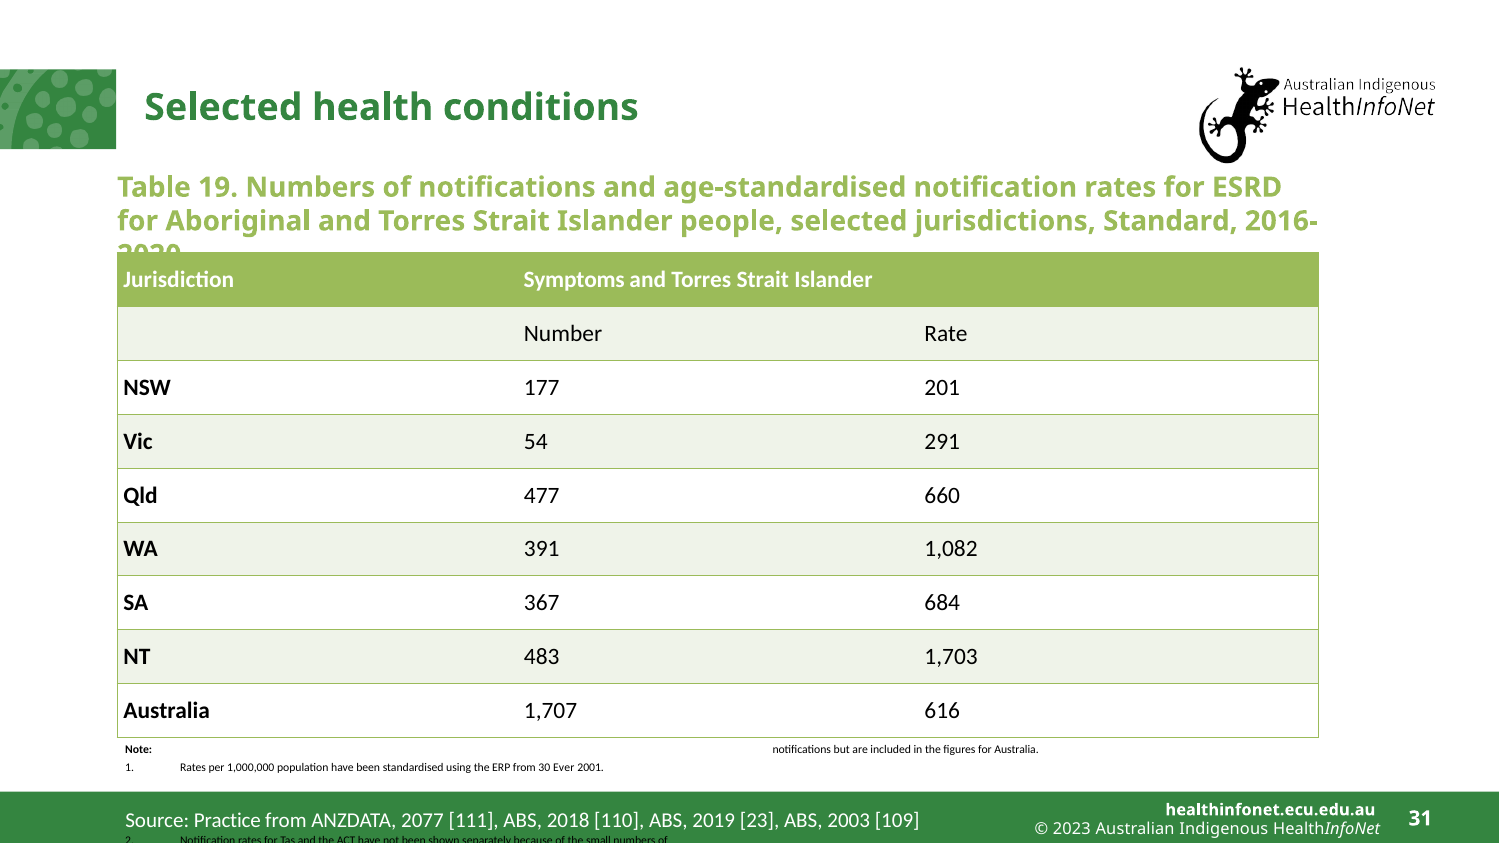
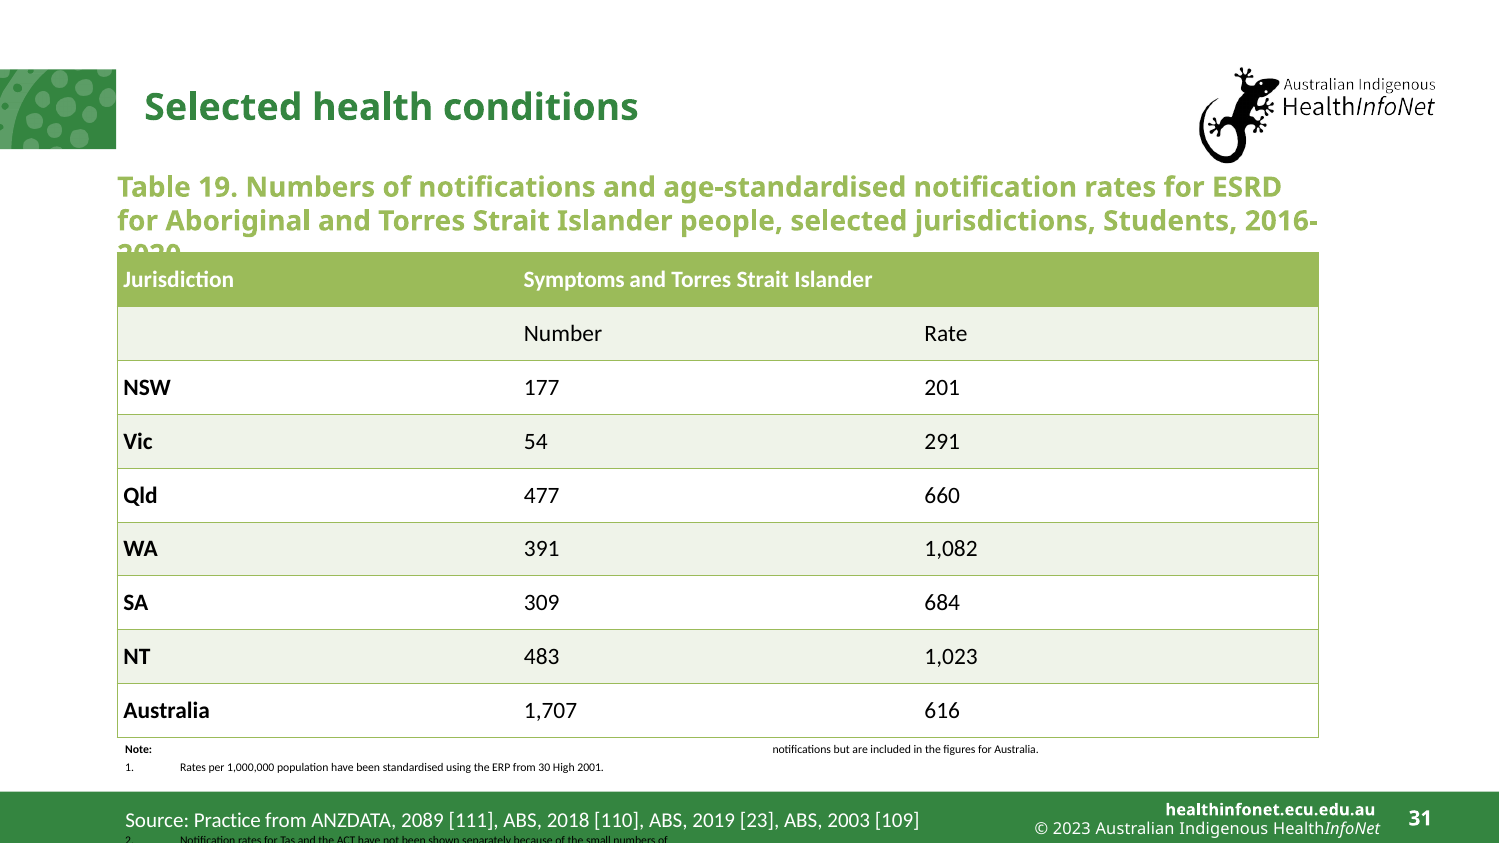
Standard: Standard -> Students
367: 367 -> 309
1,703: 1,703 -> 1,023
Ever: Ever -> High
2077: 2077 -> 2089
